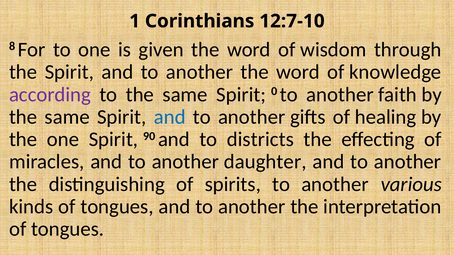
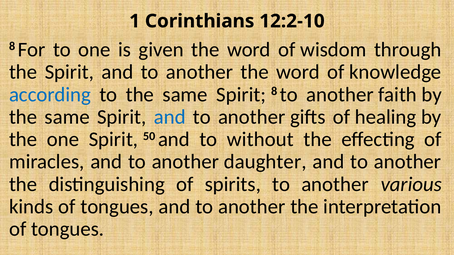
12:7-10: 12:7-10 -> 12:2-10
according colour: purple -> blue
Spirit 0: 0 -> 8
90: 90 -> 50
districts: districts -> without
